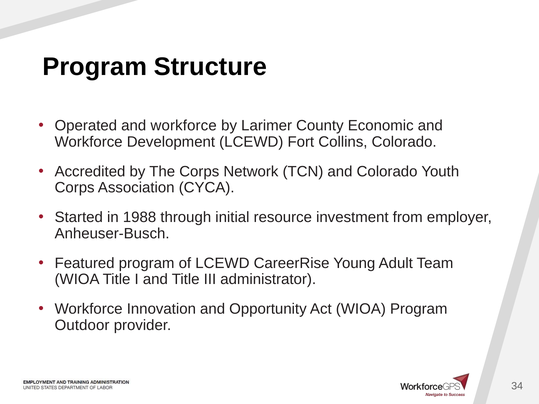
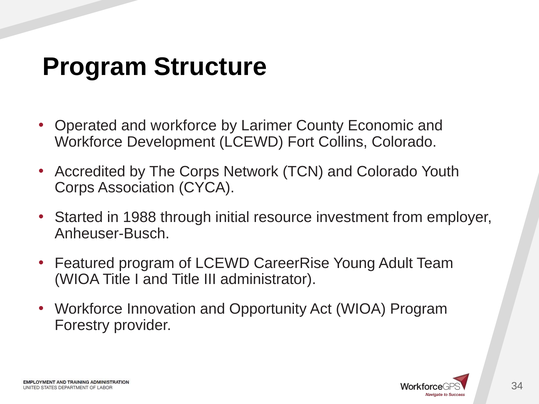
Outdoor: Outdoor -> Forestry
